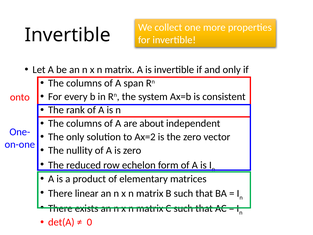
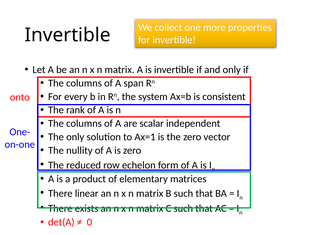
about: about -> scalar
Ax=2: Ax=2 -> Ax=1
